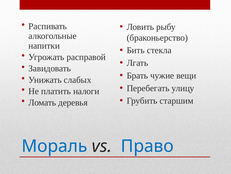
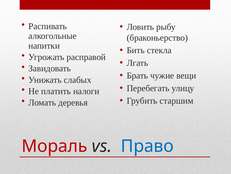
Мораль colour: blue -> red
